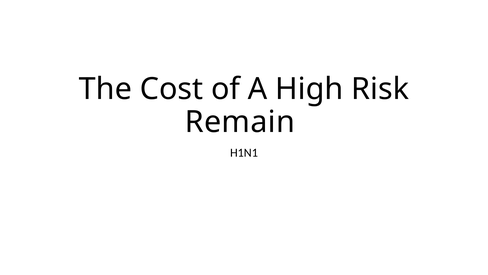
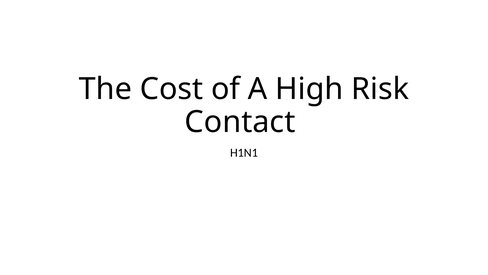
Remain: Remain -> Contact
